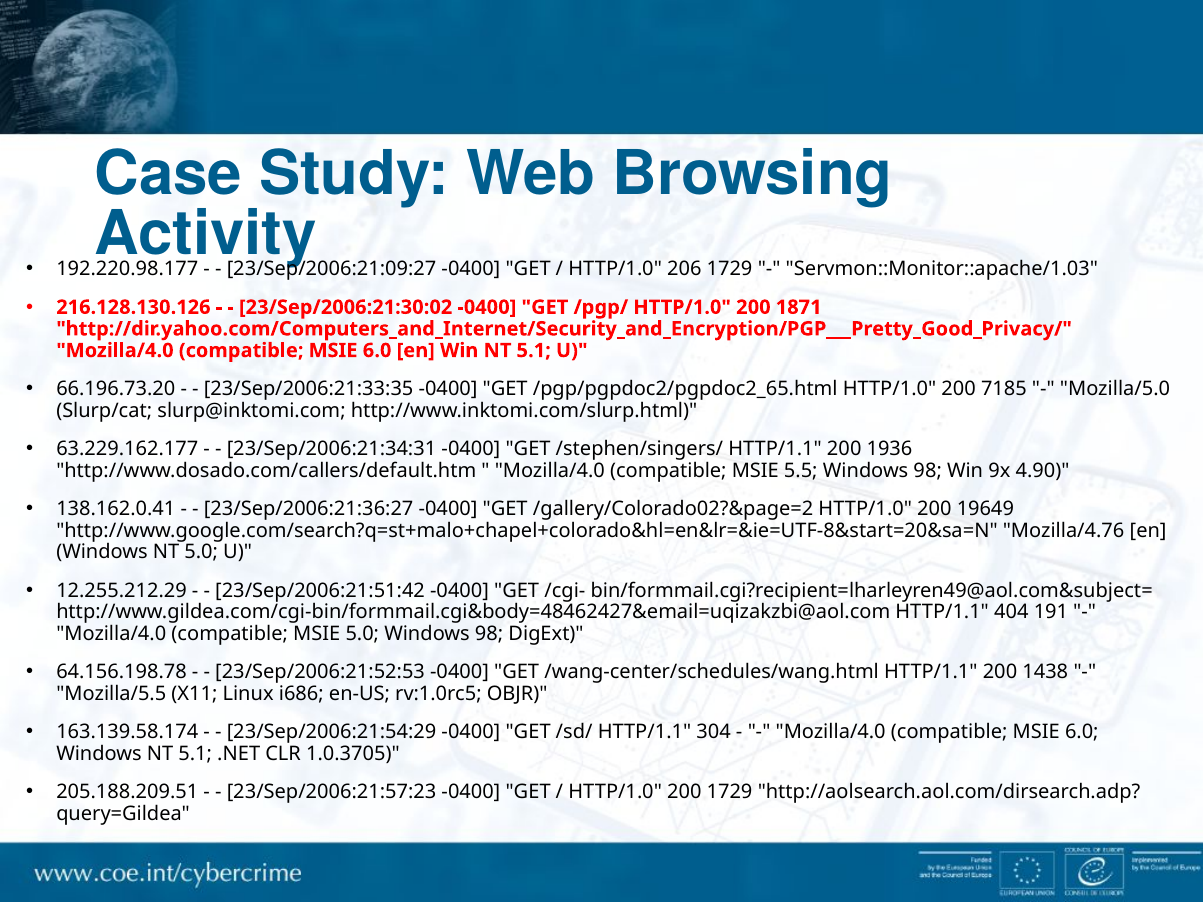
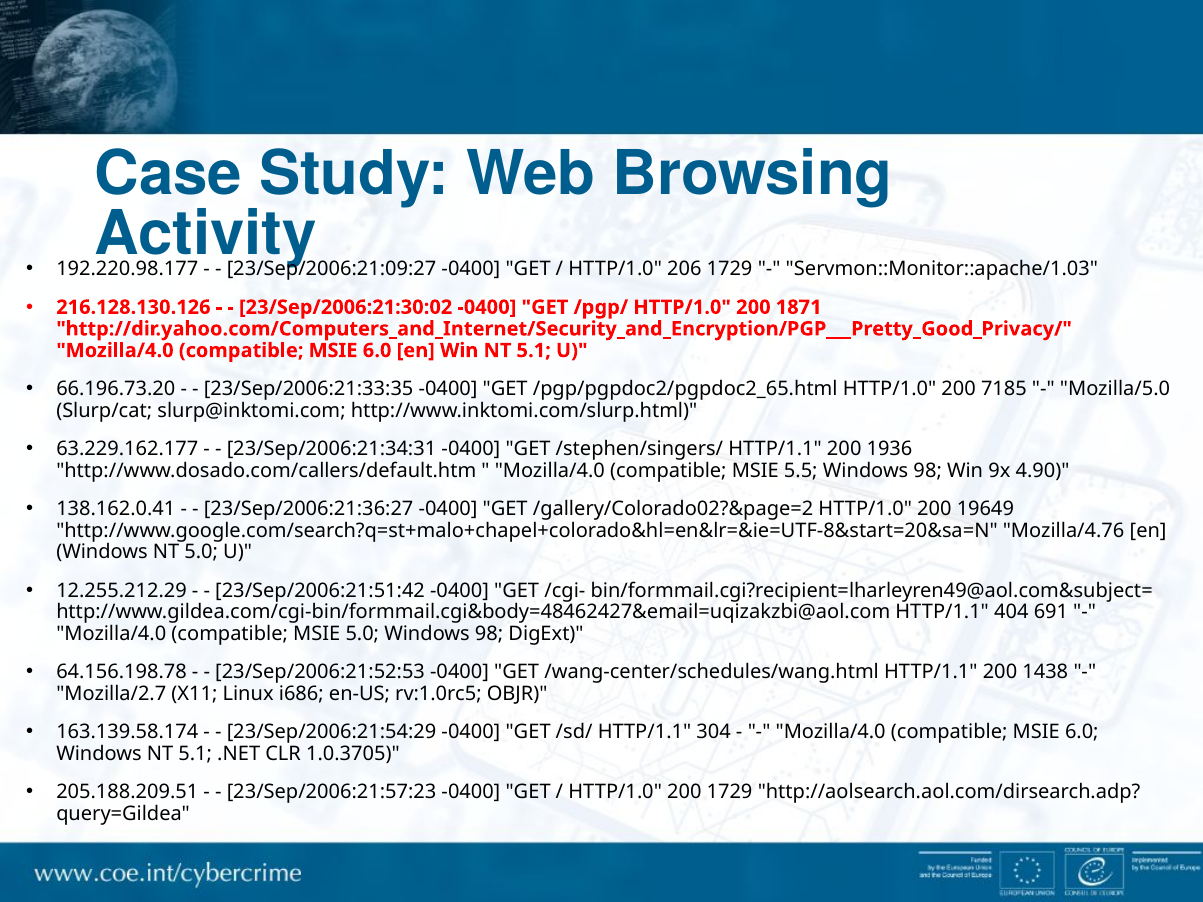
191: 191 -> 691
Mozilla/5.5: Mozilla/5.5 -> Mozilla/2.7
